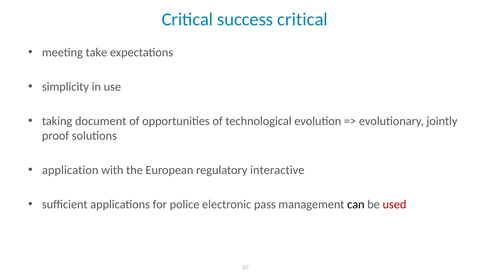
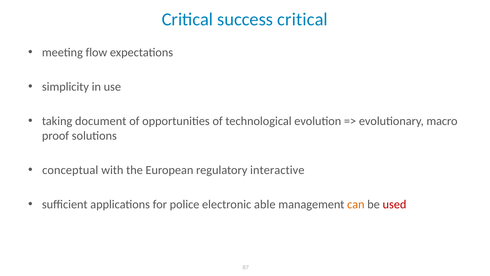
take: take -> flow
jointly: jointly -> macro
application: application -> conceptual
pass: pass -> able
can colour: black -> orange
